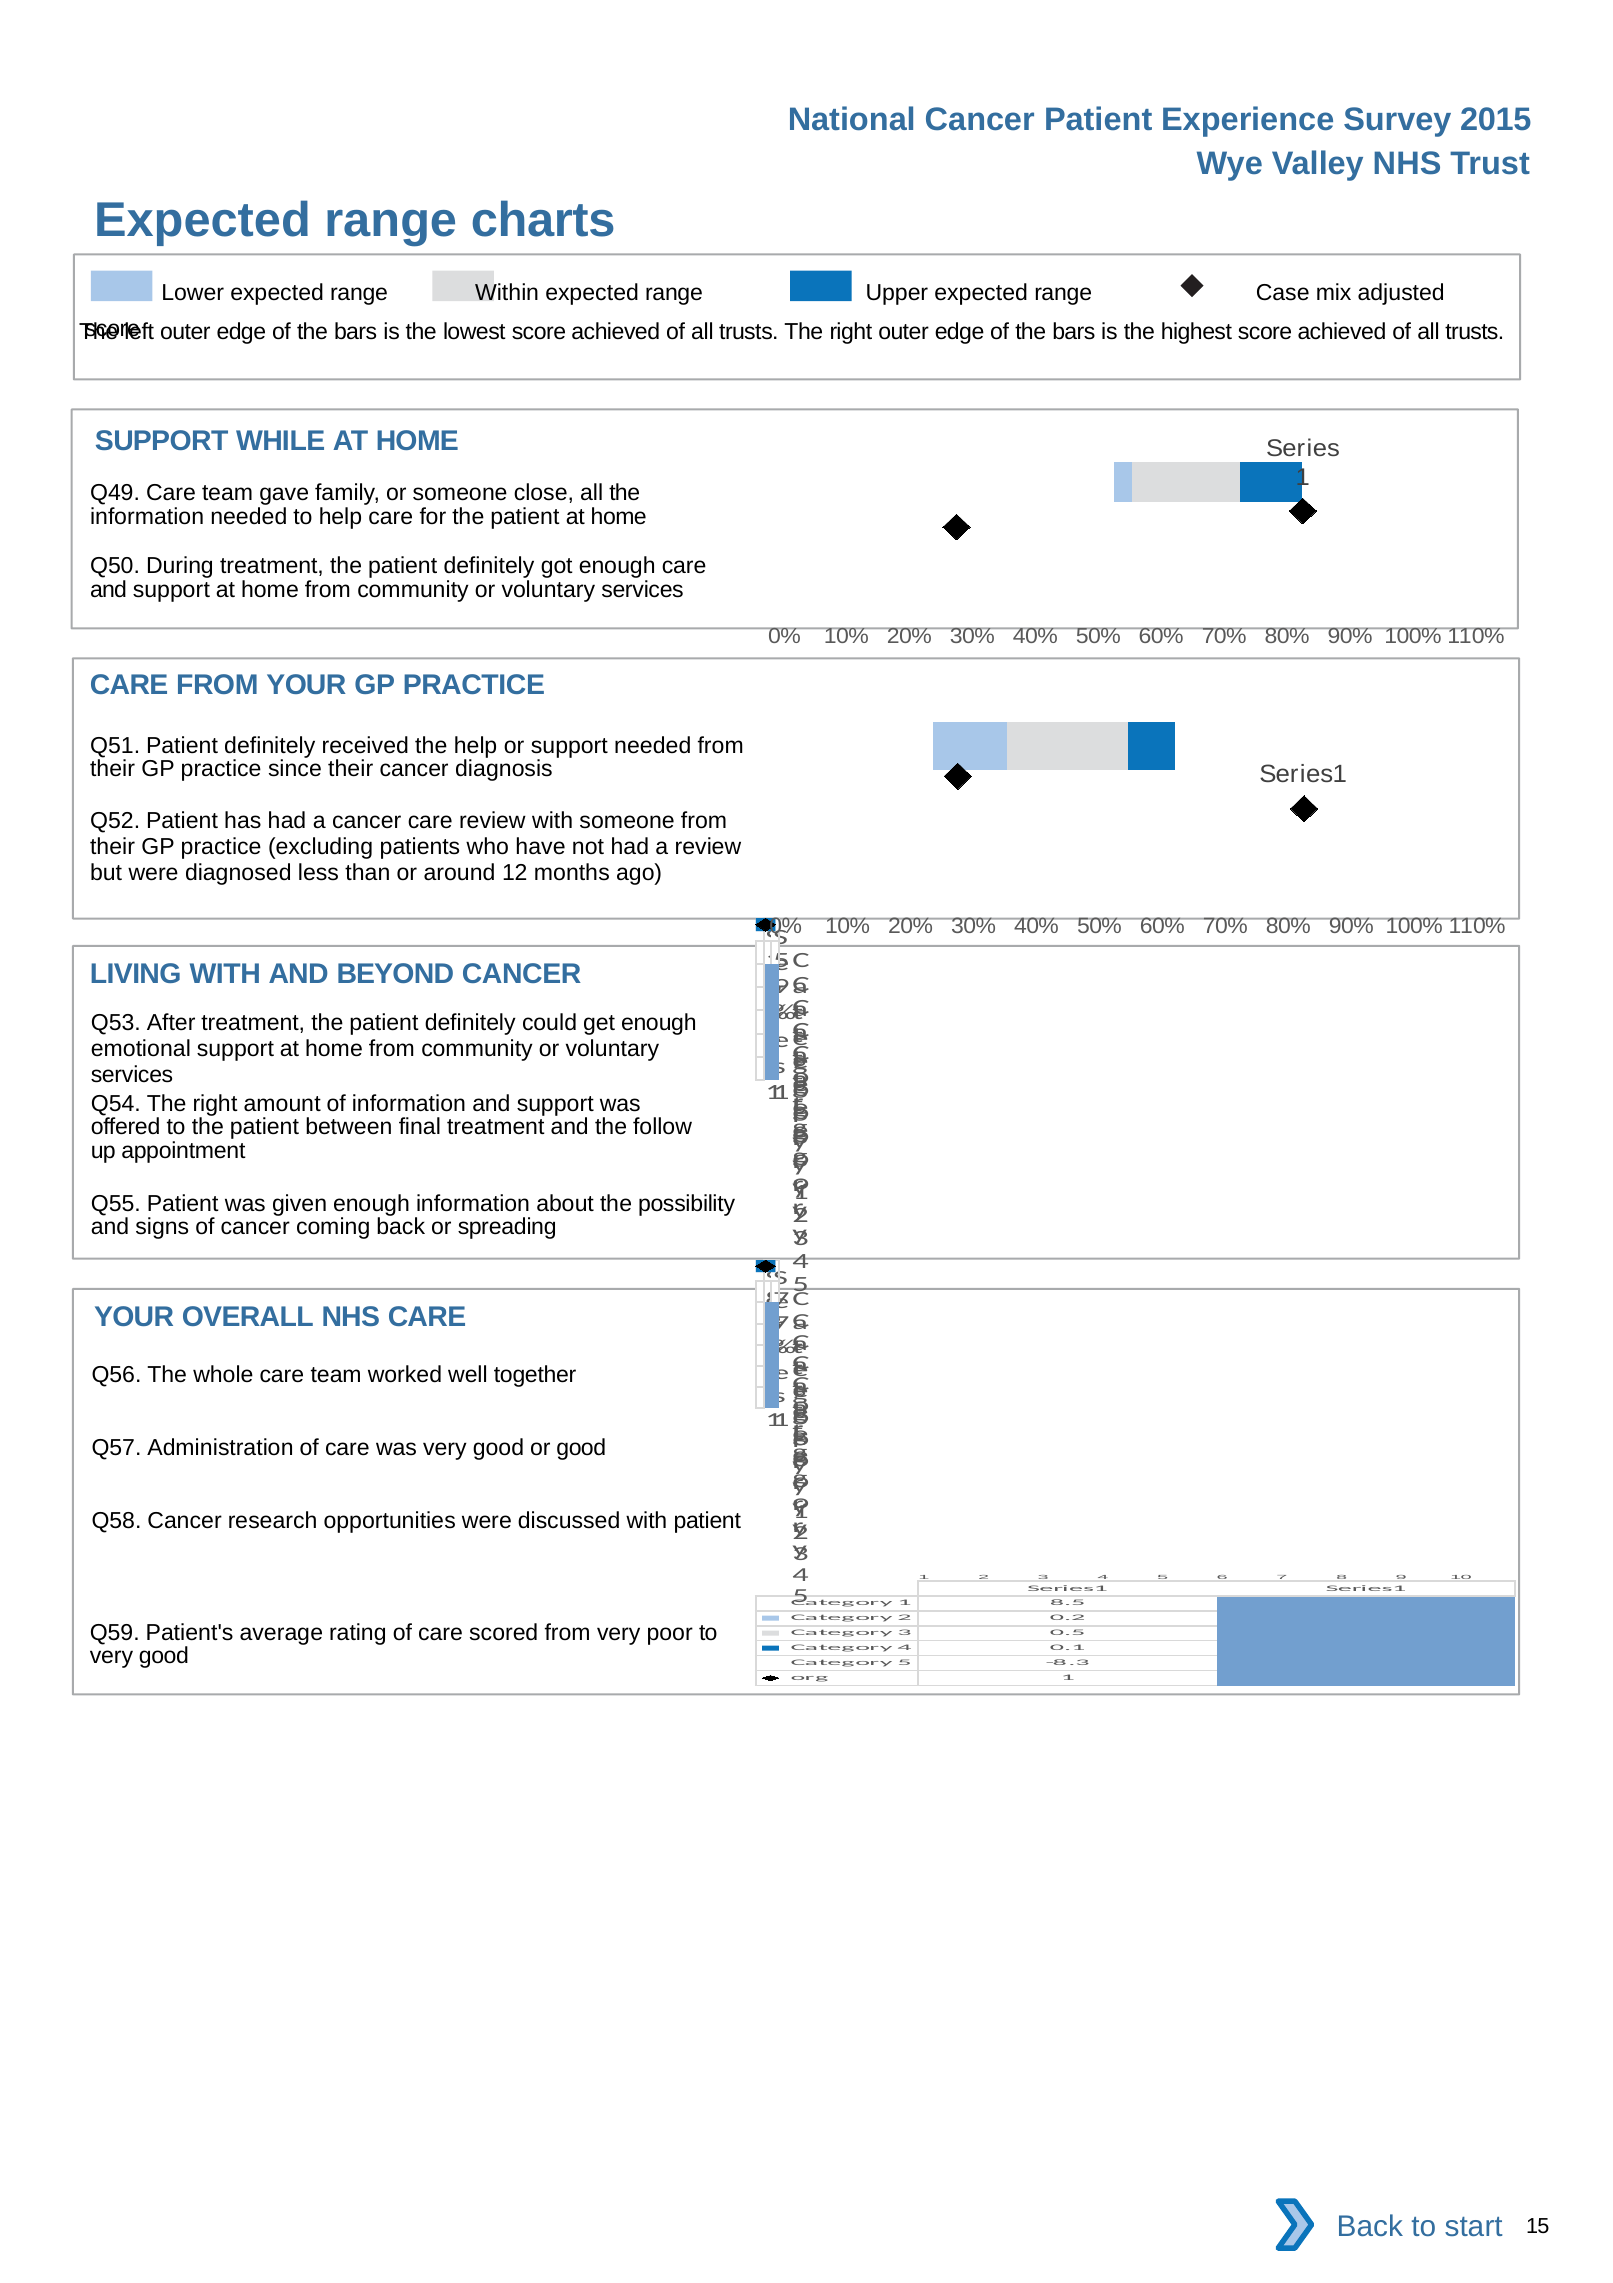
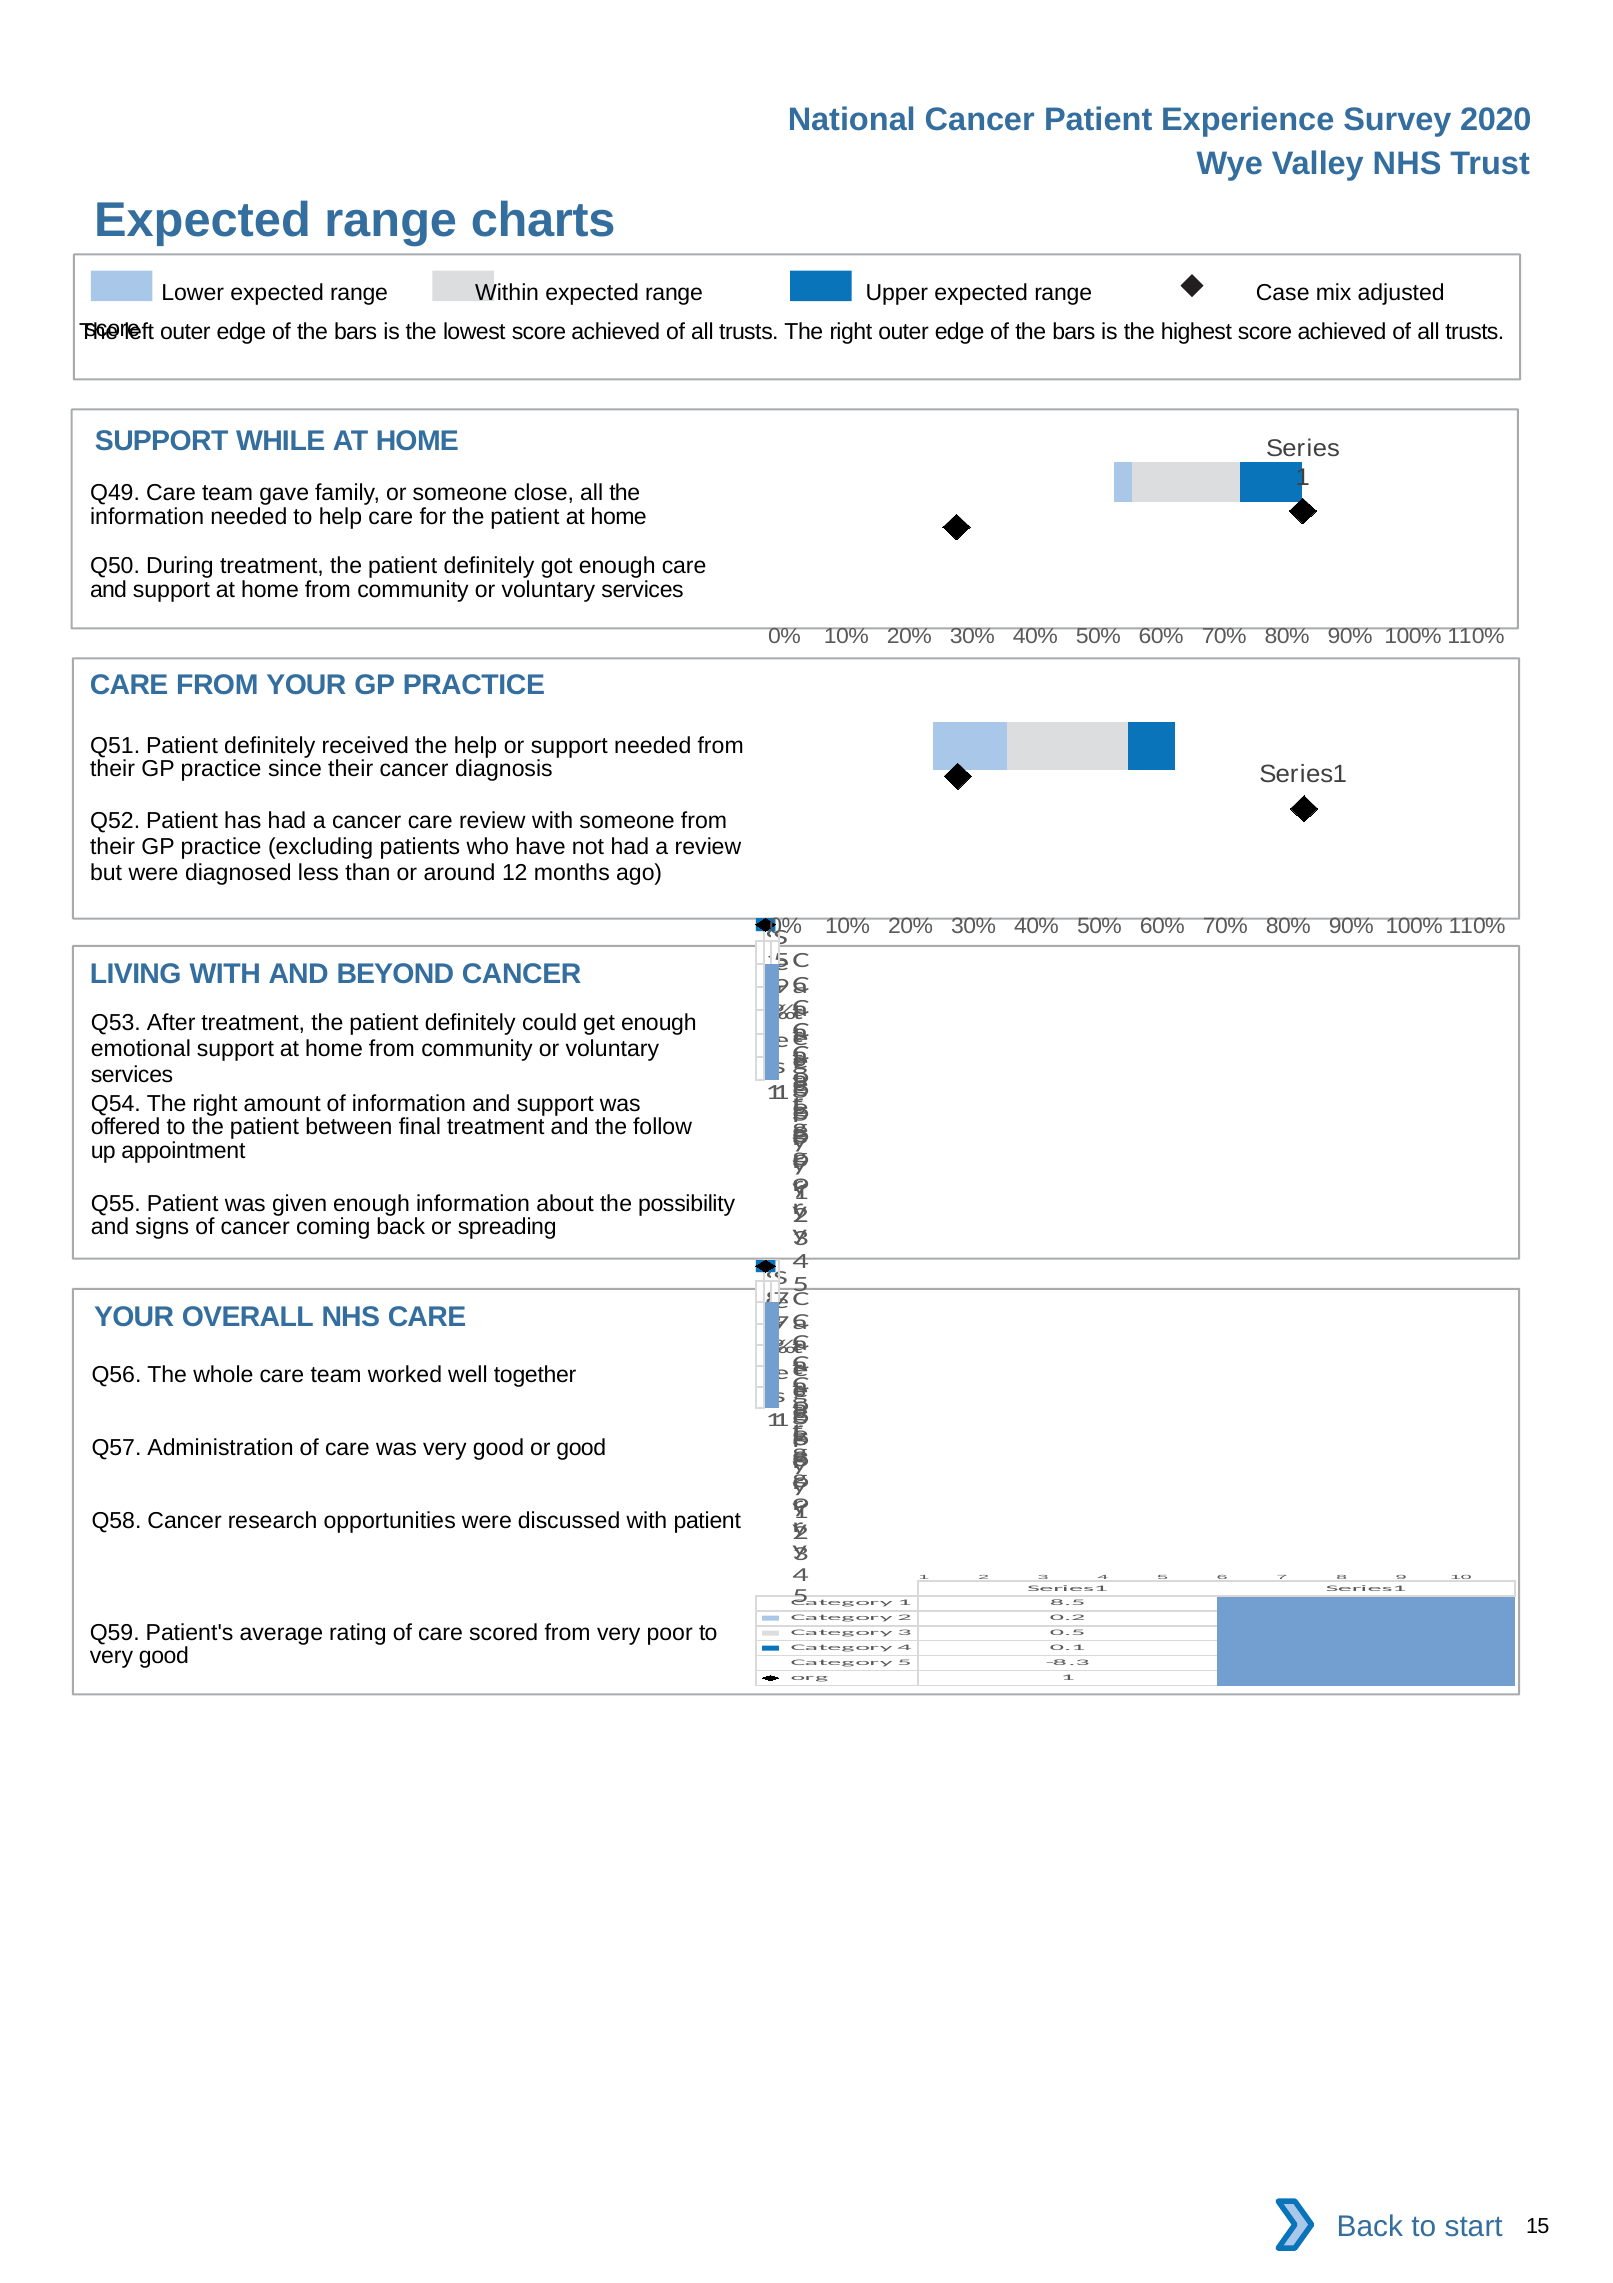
2015: 2015 -> 2020
